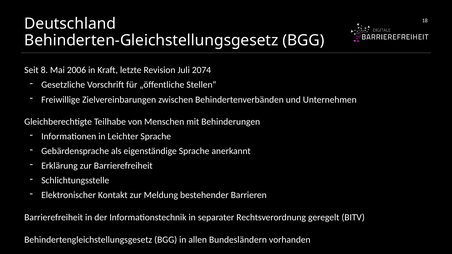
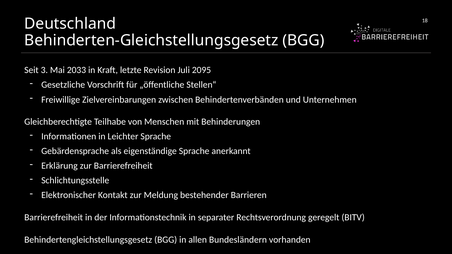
8: 8 -> 3
2006: 2006 -> 2033
2074: 2074 -> 2095
